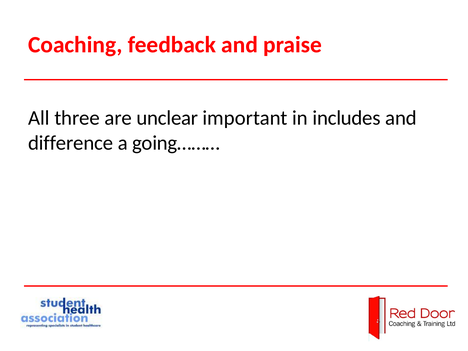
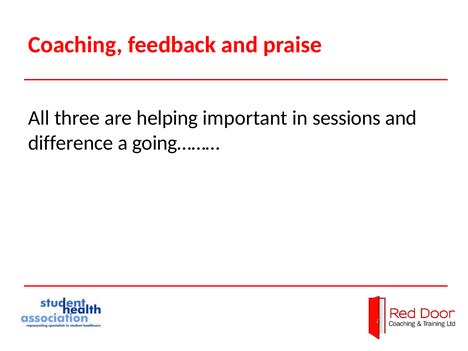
unclear: unclear -> helping
includes: includes -> sessions
